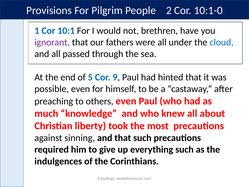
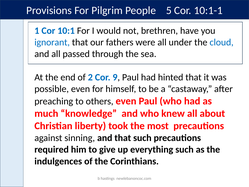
2: 2 -> 5
10:1-0: 10:1-0 -> 10:1-1
ignorant colour: purple -> blue
5: 5 -> 2
